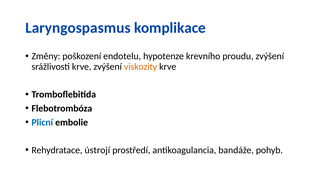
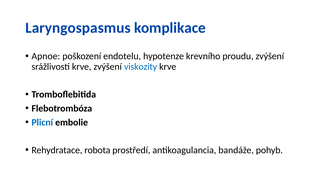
Změny: Změny -> Apnoe
viskozity colour: orange -> blue
ústrojí: ústrojí -> robota
